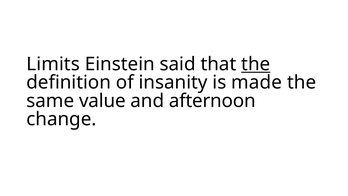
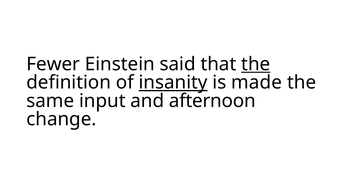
Limits: Limits -> Fewer
insanity underline: none -> present
value: value -> input
